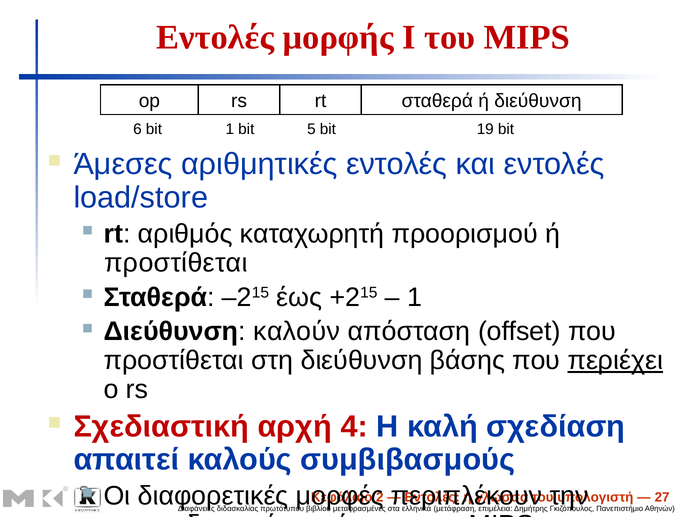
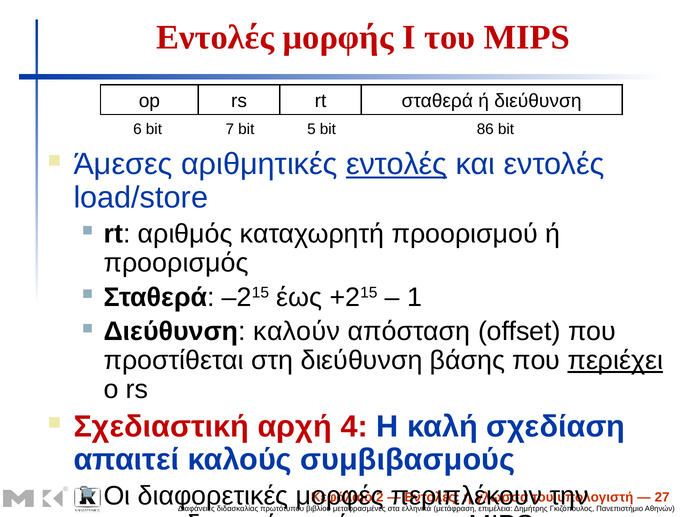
bit 1: 1 -> 7
19: 19 -> 86
εντολές at (397, 164) underline: none -> present
προστίθεται at (176, 263): προστίθεται -> προορισμός
